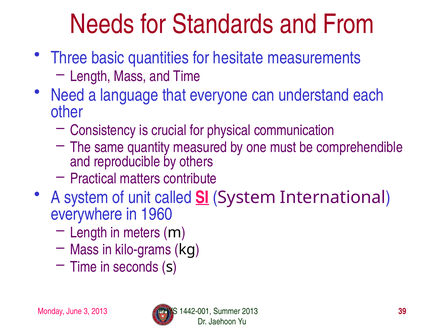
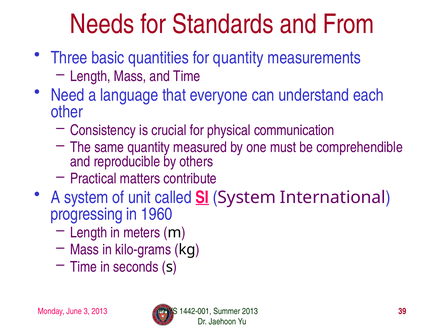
for hesitate: hesitate -> quantity
everywhere: everywhere -> progressing
